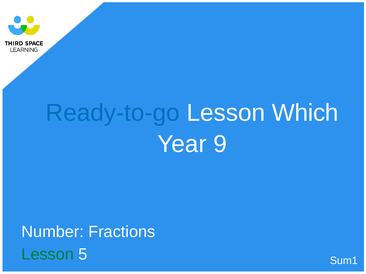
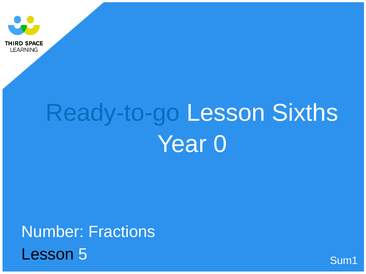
Which: Which -> Sixths
9: 9 -> 0
Lesson at (48, 255) colour: green -> black
